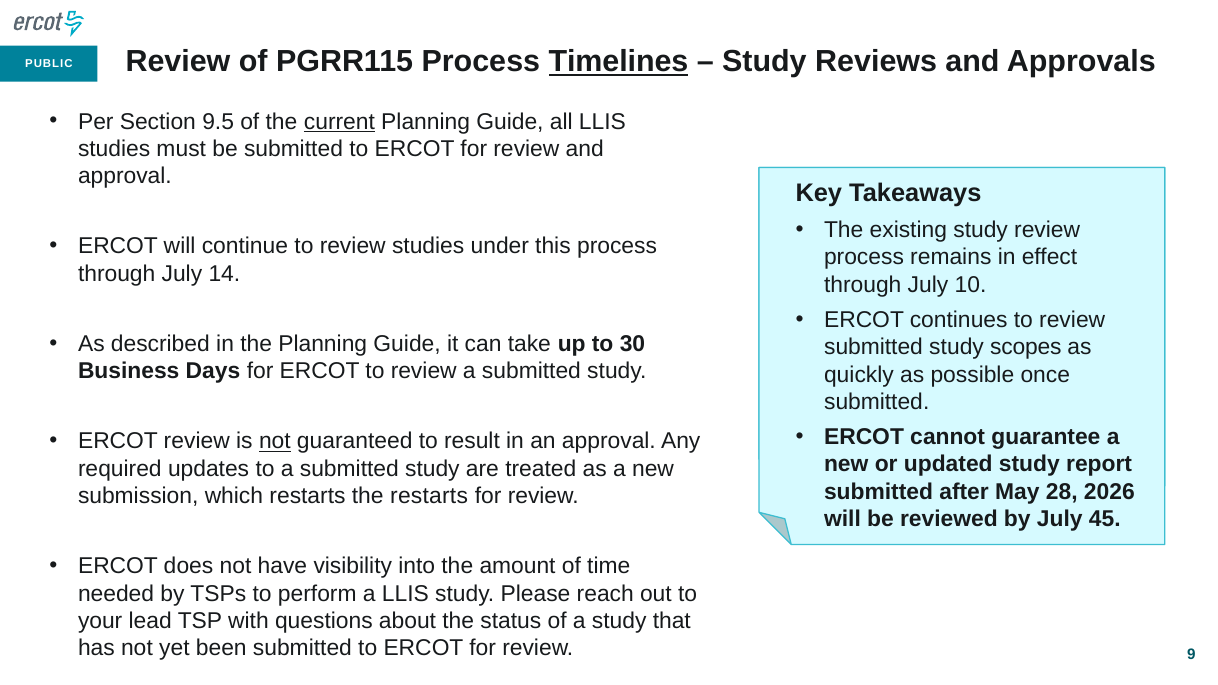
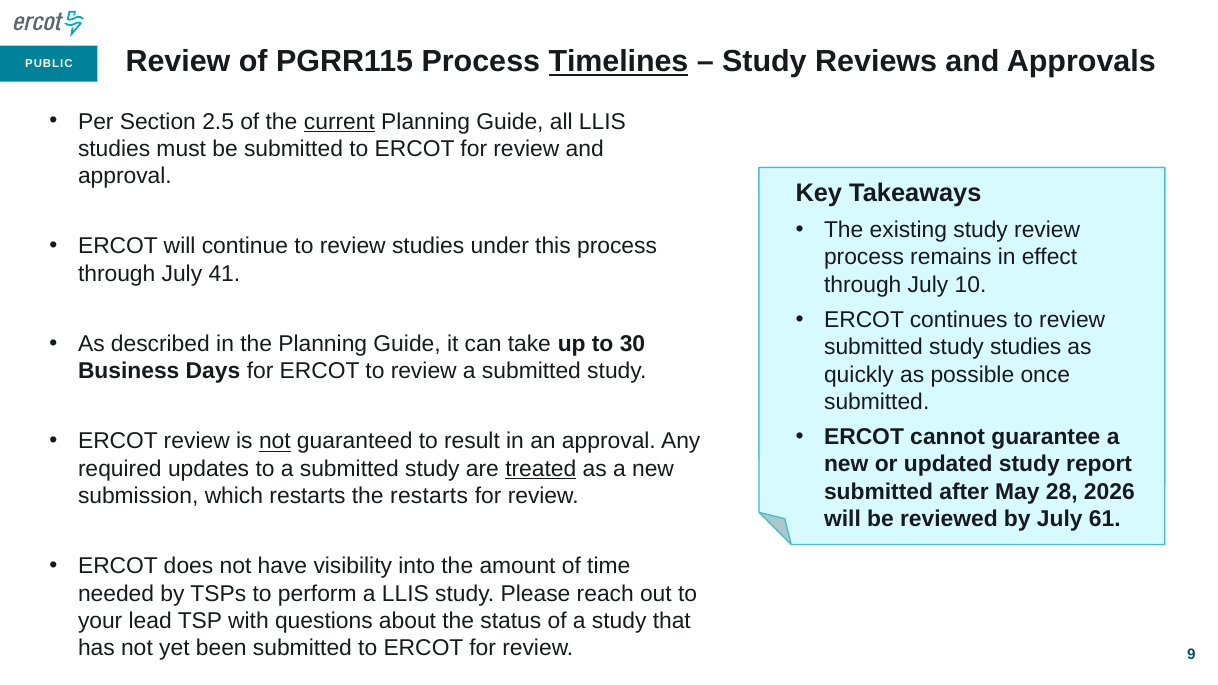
9.5: 9.5 -> 2.5
14: 14 -> 41
study scopes: scopes -> studies
treated underline: none -> present
45: 45 -> 61
